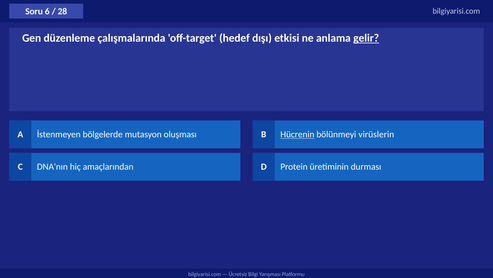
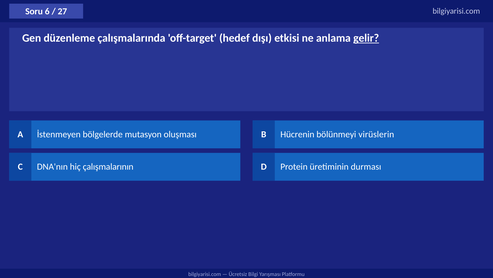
28: 28 -> 27
Hücrenin underline: present -> none
amaçlarından: amaçlarından -> çalışmalarının
